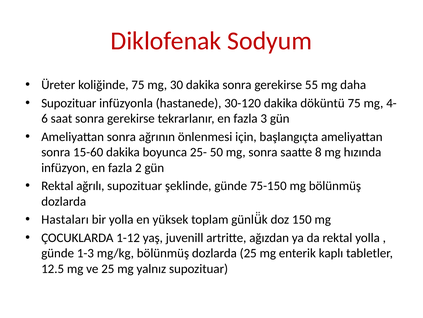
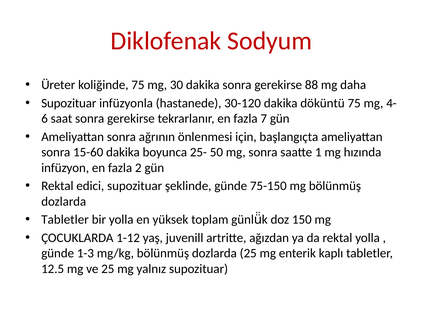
55: 55 -> 88
3: 3 -> 7
8: 8 -> 1
ağrılı: ağrılı -> edici
Hastaları at (65, 219): Hastaları -> Tabletler
